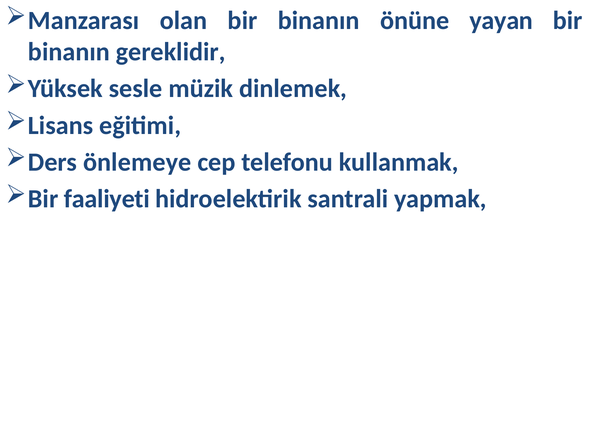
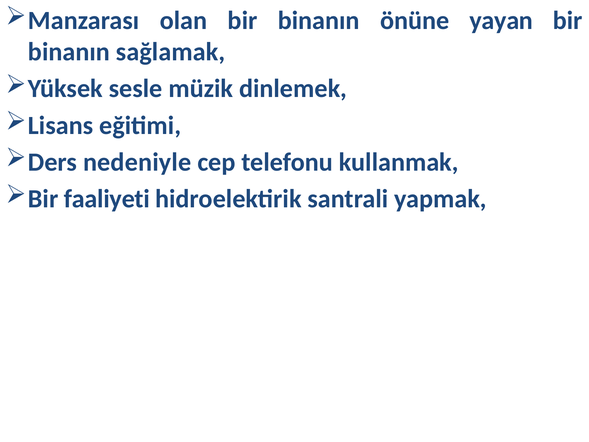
gereklidir: gereklidir -> sağlamak
önlemeye: önlemeye -> nedeniyle
